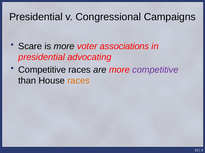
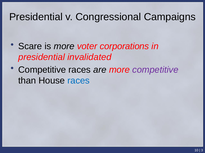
associations: associations -> corporations
advocating: advocating -> invalidated
races at (79, 81) colour: orange -> blue
